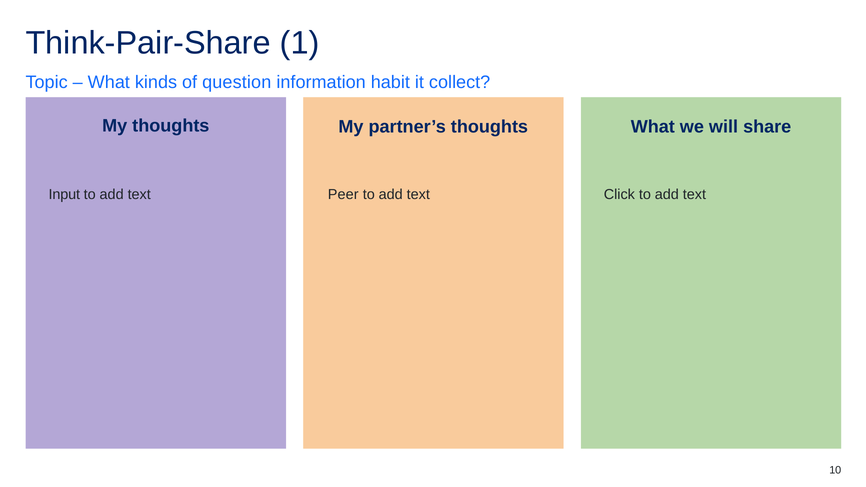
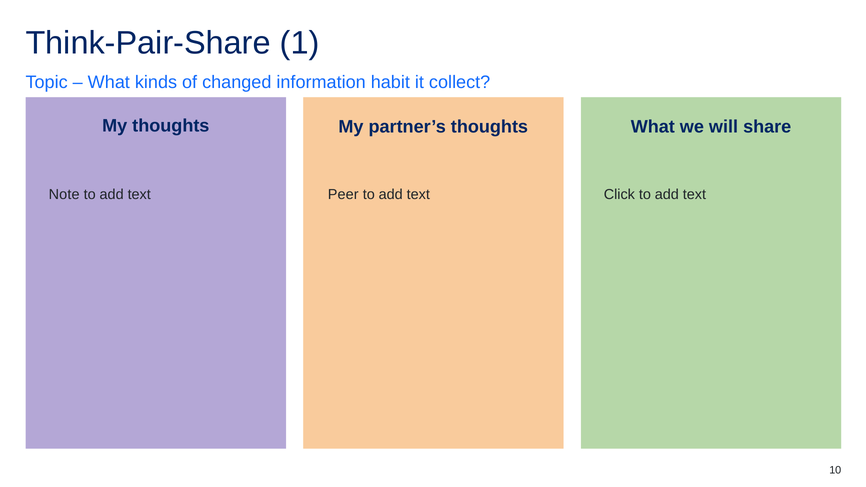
question: question -> changed
Input: Input -> Note
